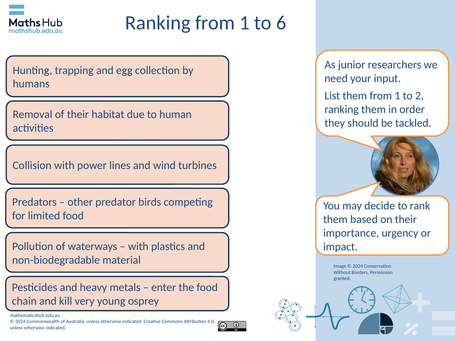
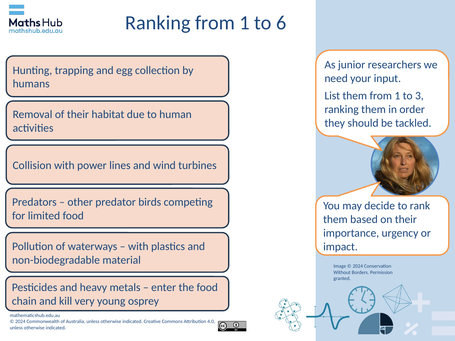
2: 2 -> 3
